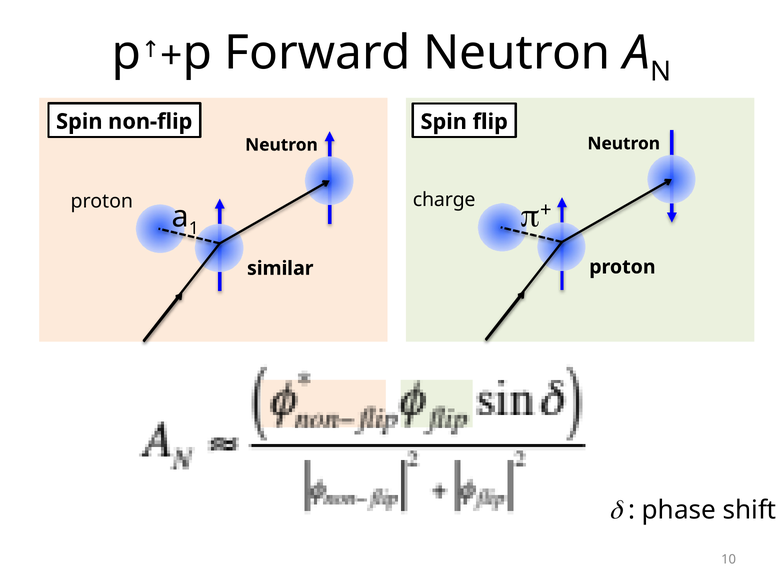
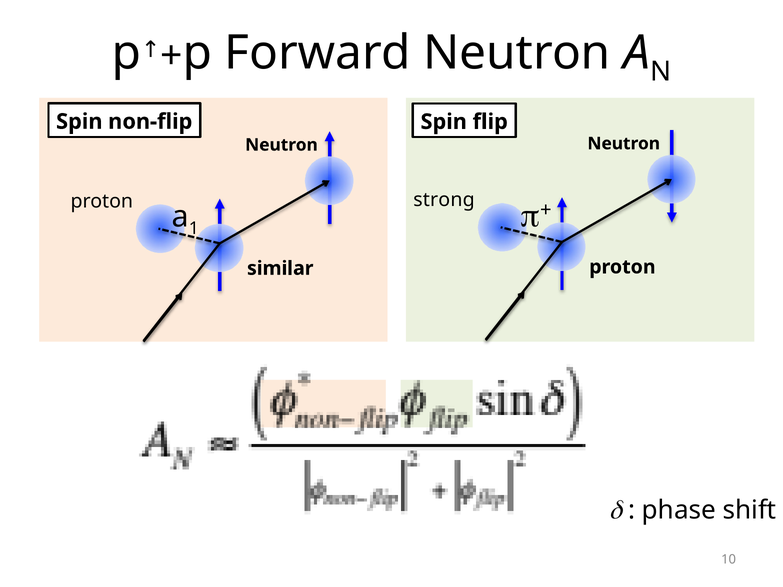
charge: charge -> strong
